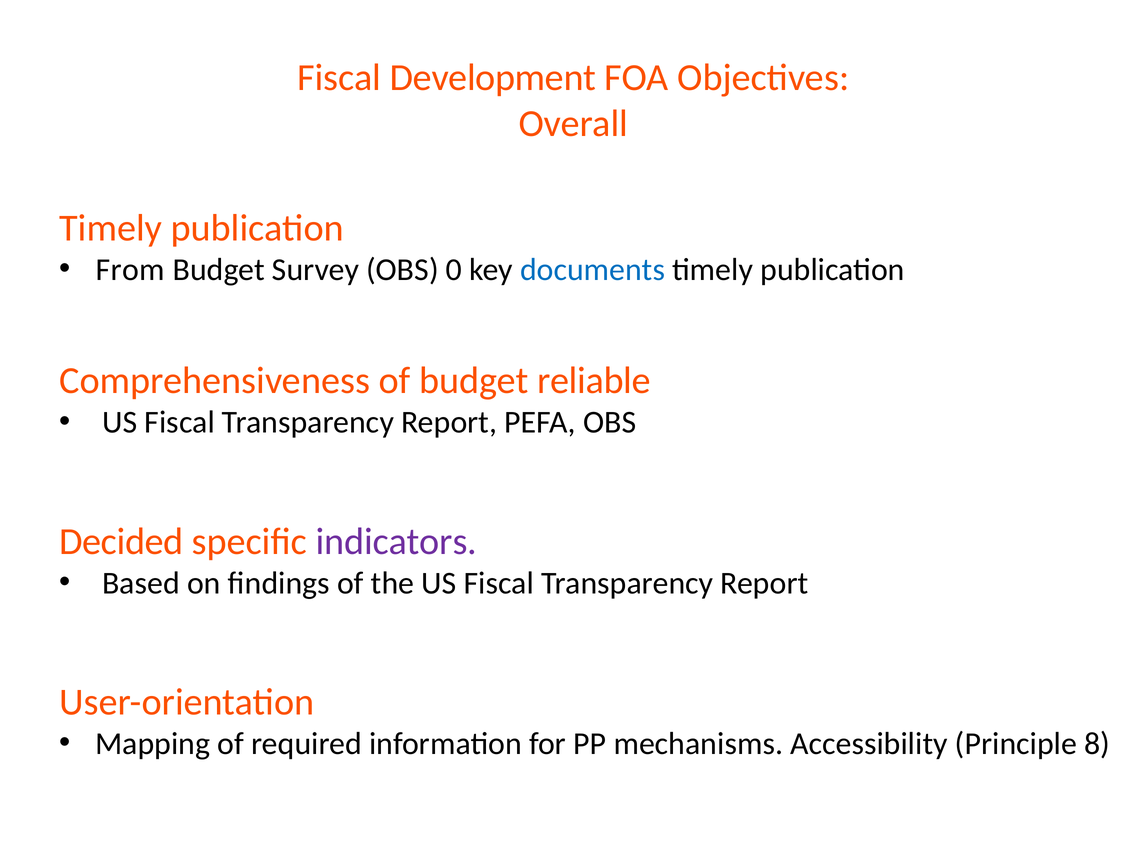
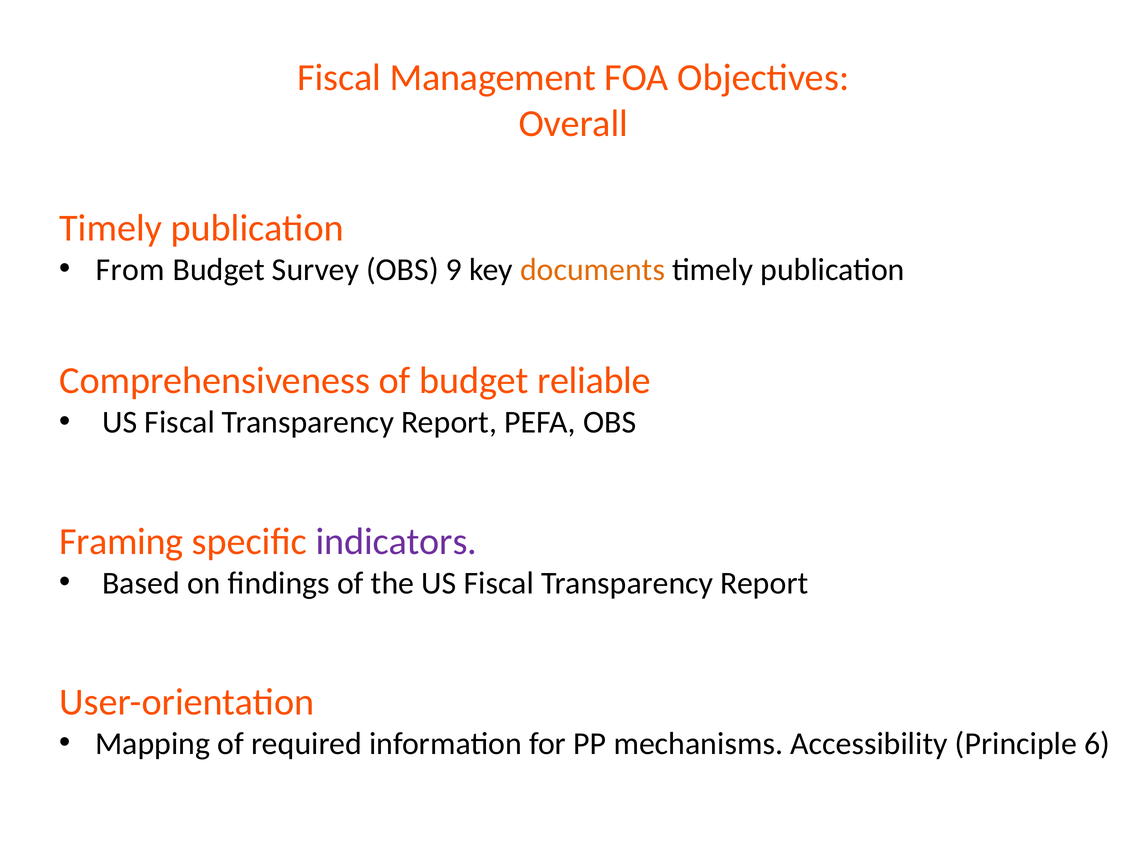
Development: Development -> Management
0: 0 -> 9
documents colour: blue -> orange
Decided: Decided -> Framing
8: 8 -> 6
